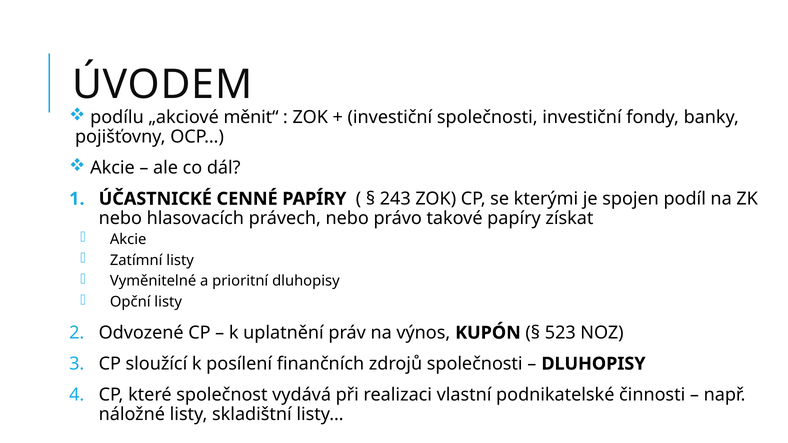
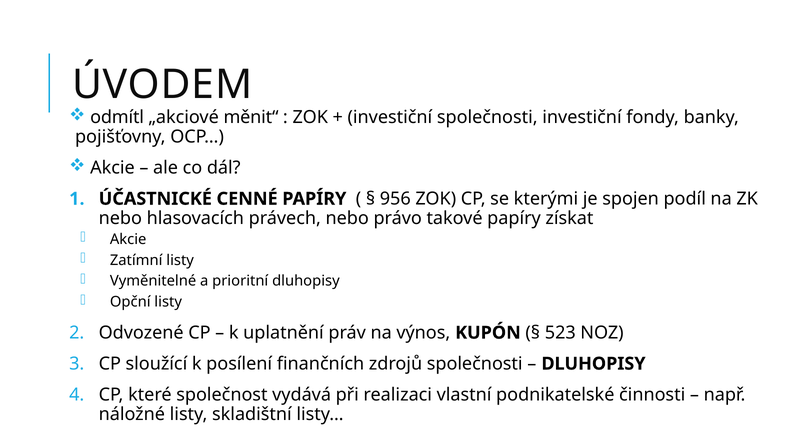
podílu: podílu -> odmítl
243: 243 -> 956
